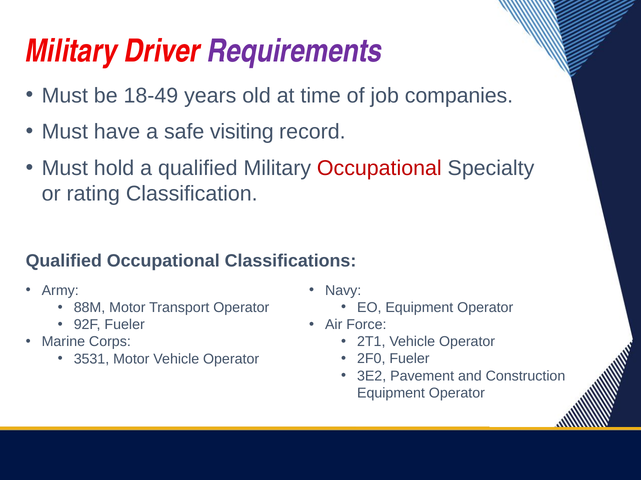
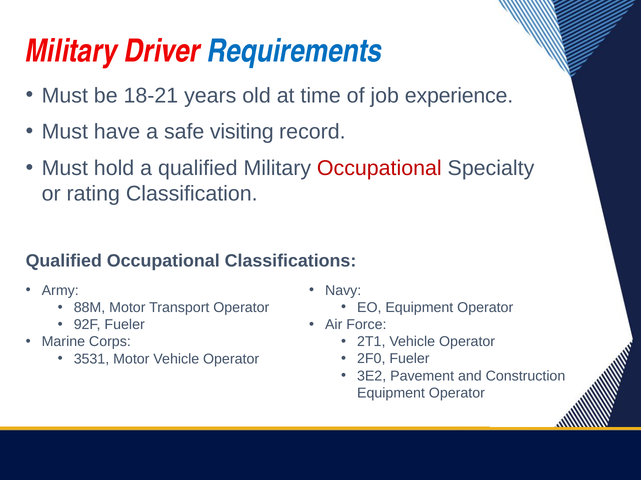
Requirements colour: purple -> blue
18-49: 18-49 -> 18-21
companies: companies -> experience
